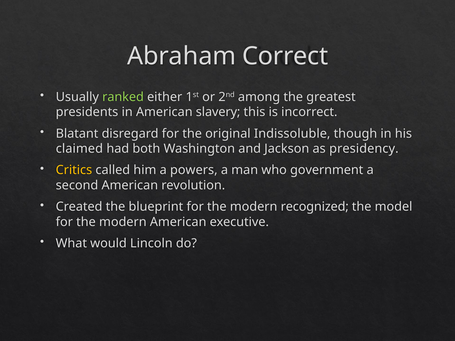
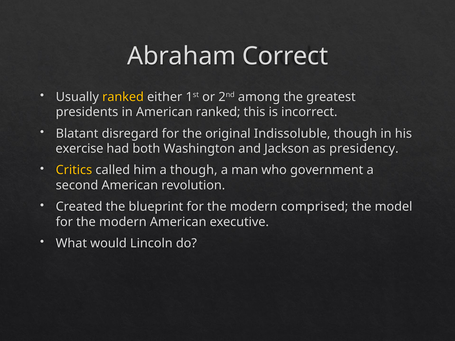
ranked at (123, 97) colour: light green -> yellow
American slavery: slavery -> ranked
claimed: claimed -> exercise
a powers: powers -> though
recognized: recognized -> comprised
